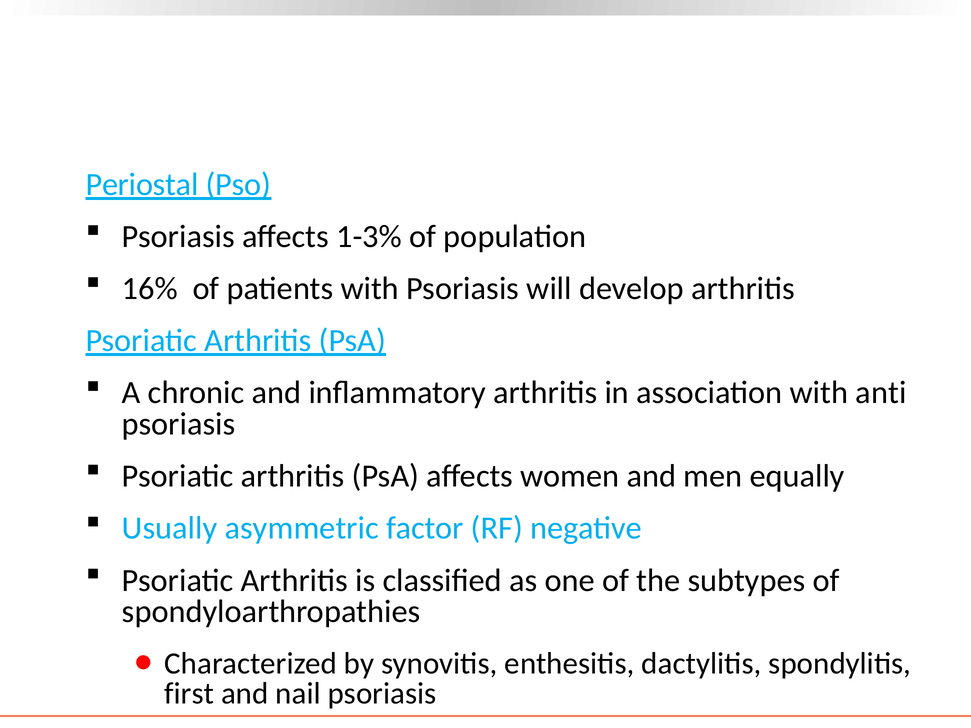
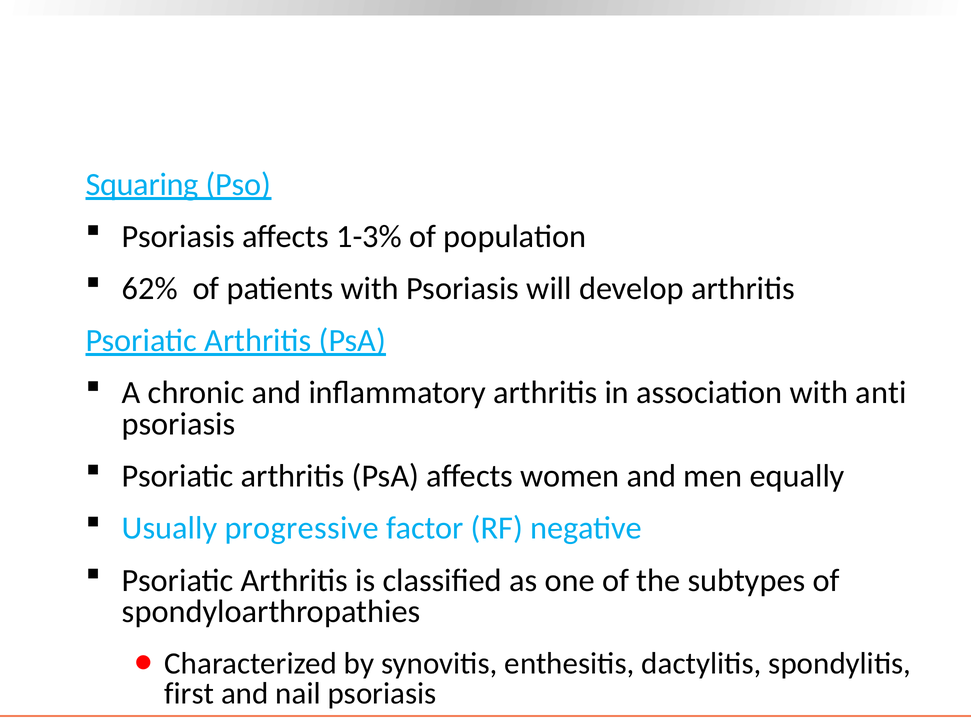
Periostal: Periostal -> Squaring
16%: 16% -> 62%
asymmetric: asymmetric -> progressive
